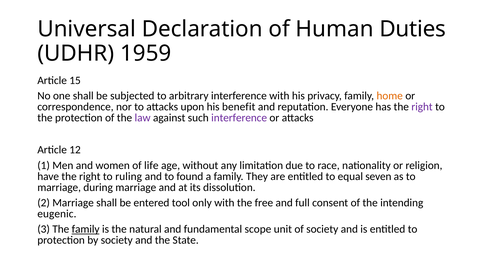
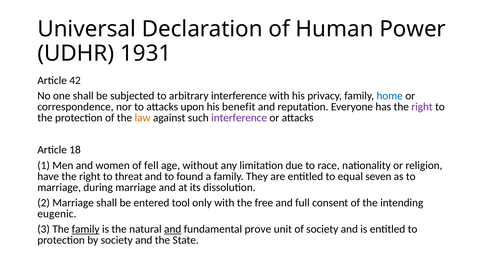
Duties: Duties -> Power
1959: 1959 -> 1931
15: 15 -> 42
home colour: orange -> blue
law colour: purple -> orange
12: 12 -> 18
life: life -> fell
ruling: ruling -> threat
and at (173, 229) underline: none -> present
scope: scope -> prove
